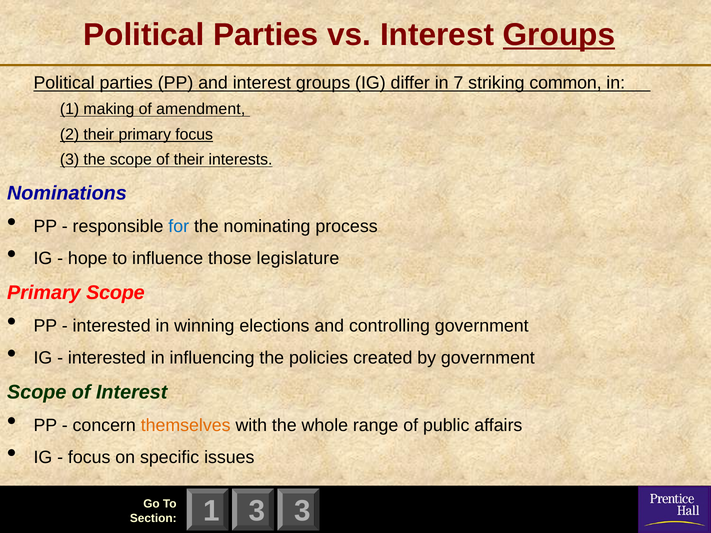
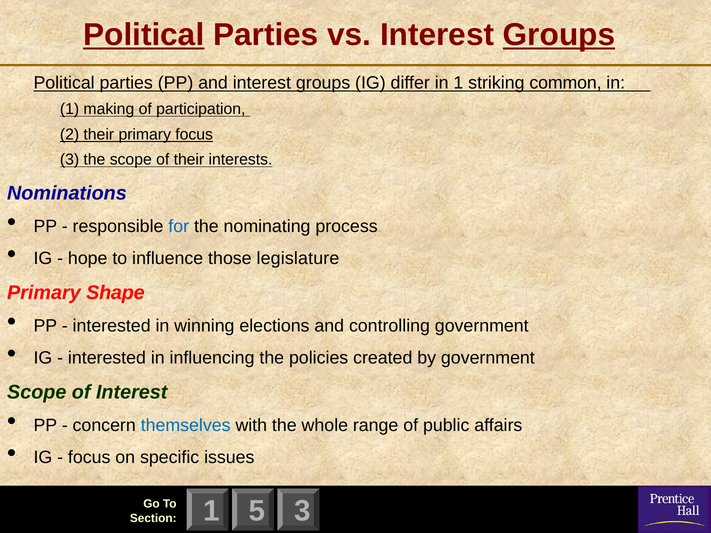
Political at (144, 35) underline: none -> present
differ in 7: 7 -> 1
amendment: amendment -> participation
Primary Scope: Scope -> Shape
themselves colour: orange -> blue
1 3: 3 -> 5
